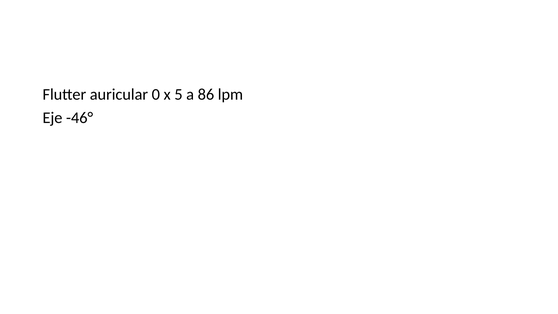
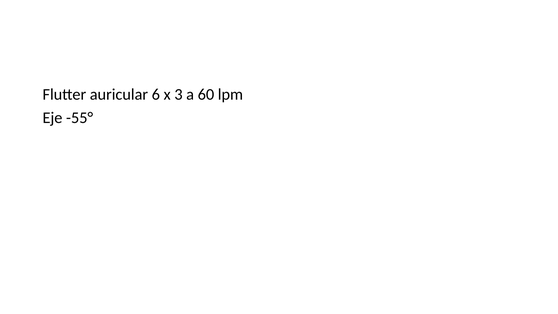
0: 0 -> 6
5: 5 -> 3
86: 86 -> 60
-46°: -46° -> -55°
